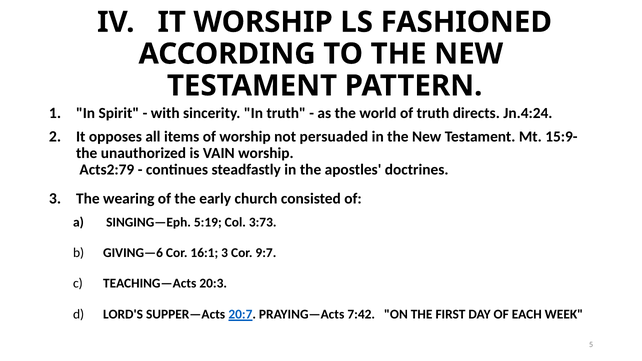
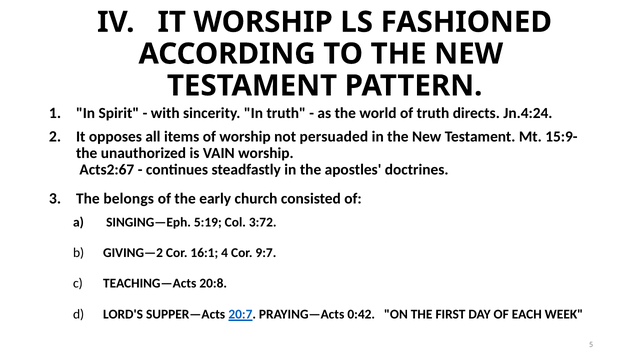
Acts2:79: Acts2:79 -> Acts2:67
wearing: wearing -> belongs
3:73: 3:73 -> 3:72
GIVING—6: GIVING—6 -> GIVING—2
16:1 3: 3 -> 4
20:3: 20:3 -> 20:8
7:42: 7:42 -> 0:42
